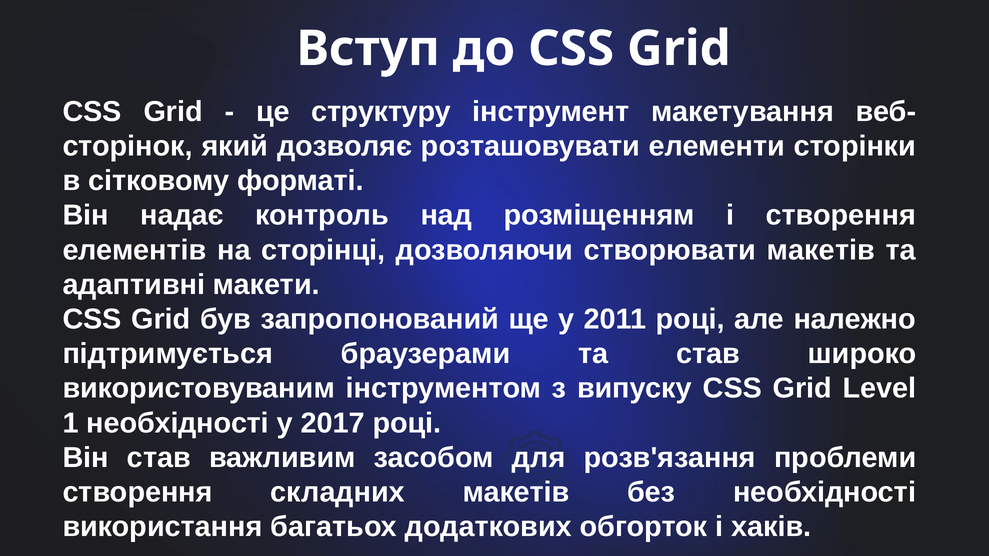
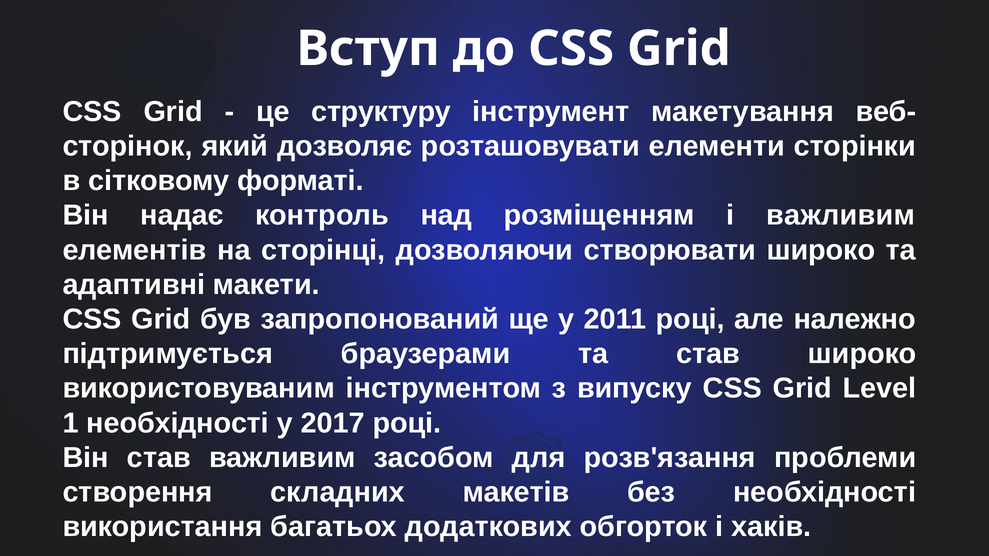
і створення: створення -> важливим
створювати макетів: макетів -> широко
